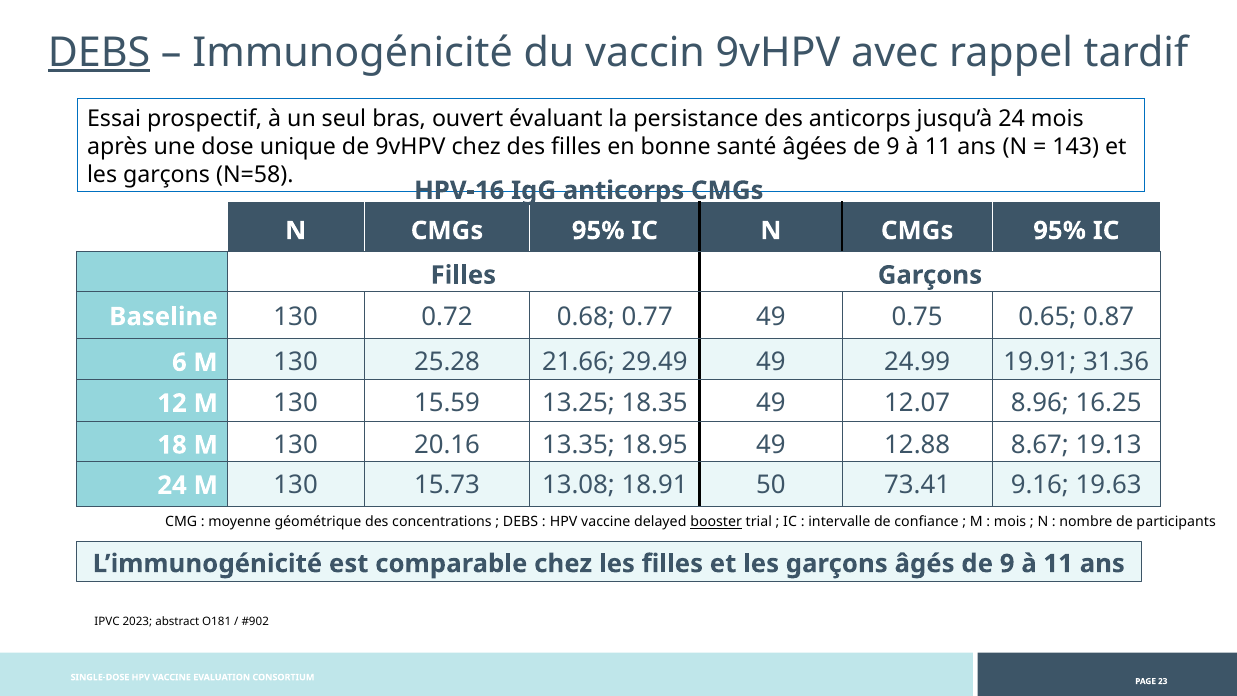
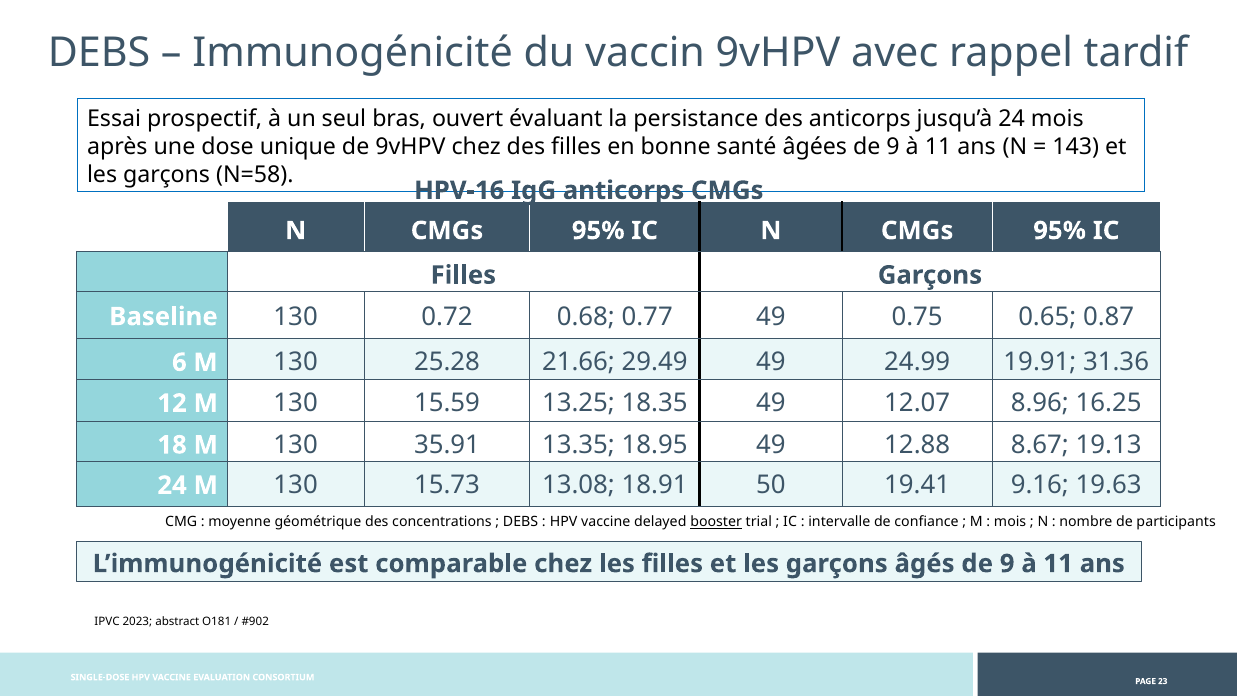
DEBS at (99, 53) underline: present -> none
20.16: 20.16 -> 35.91
73.41: 73.41 -> 19.41
